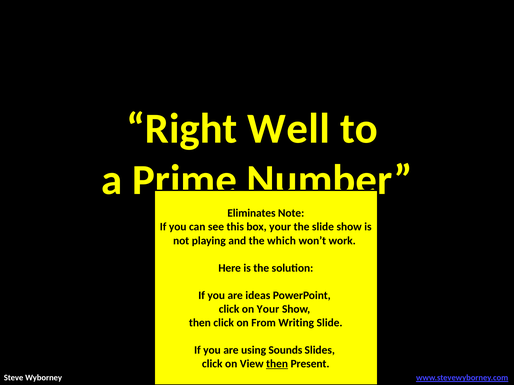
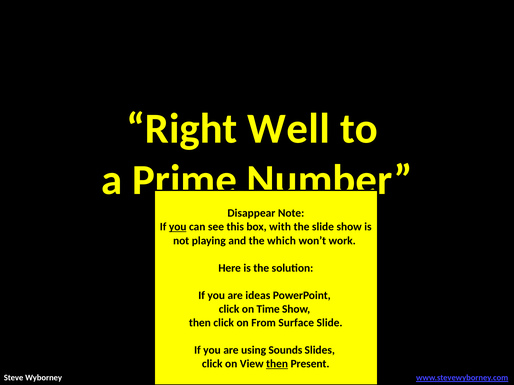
Eliminates: Eliminates -> Disappear
you at (178, 227) underline: none -> present
box your: your -> with
on Your: Your -> Time
Writing: Writing -> Surface
